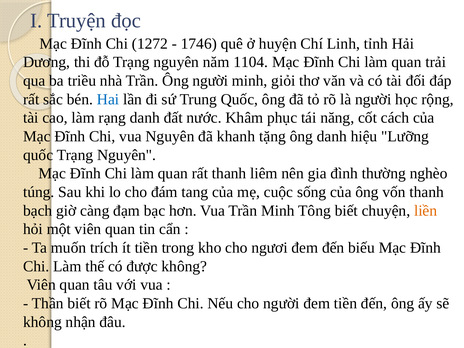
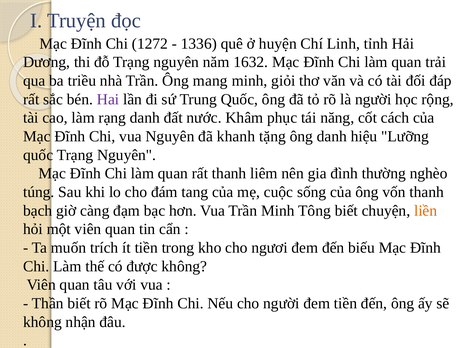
1746: 1746 -> 1336
1104: 1104 -> 1632
Ông người: người -> mang
Hai colour: blue -> purple
